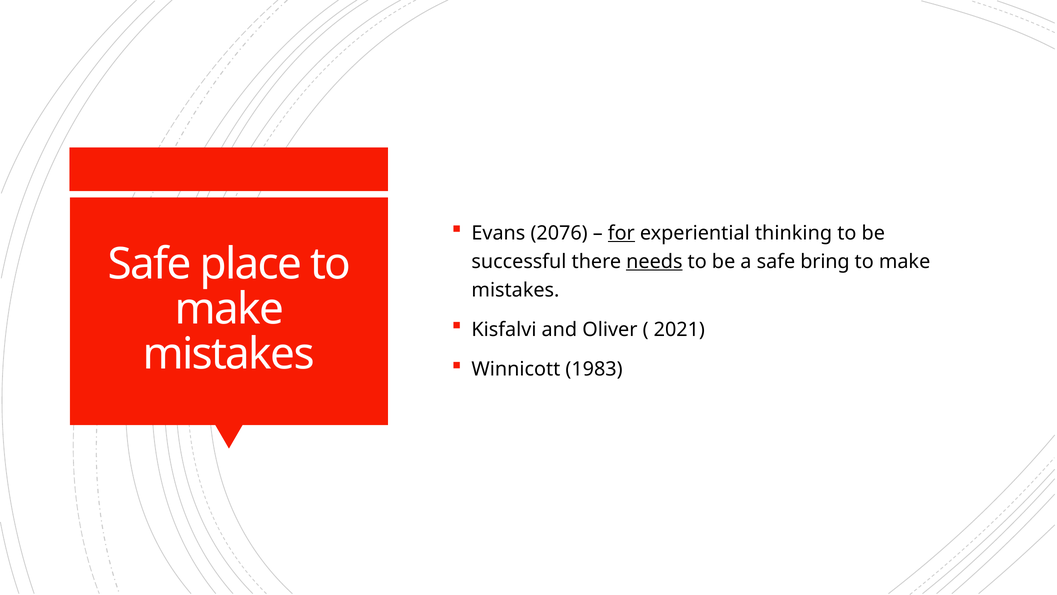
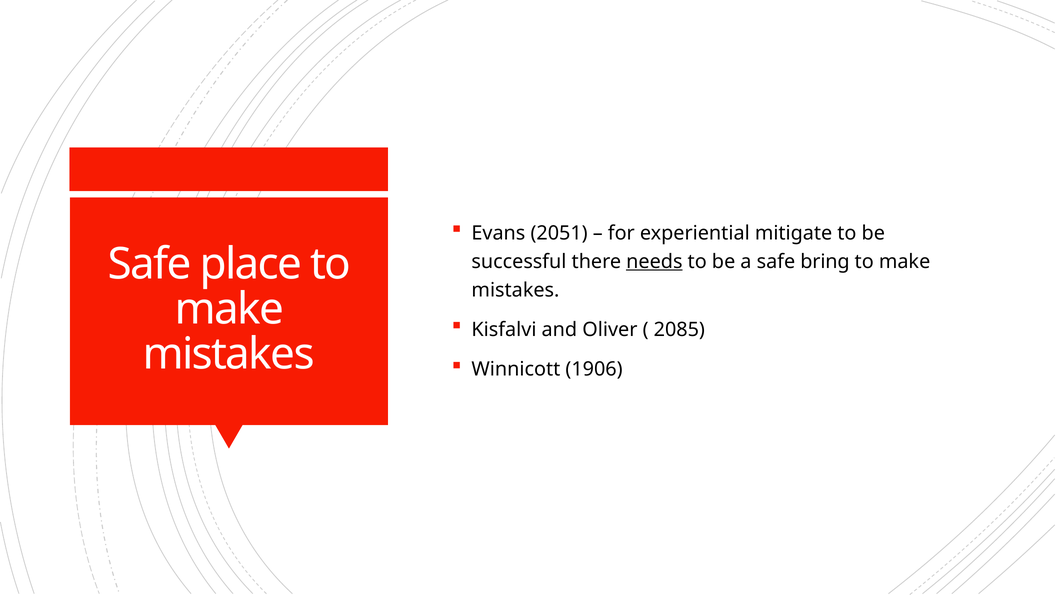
2076: 2076 -> 2051
for underline: present -> none
thinking: thinking -> mitigate
2021: 2021 -> 2085
1983: 1983 -> 1906
